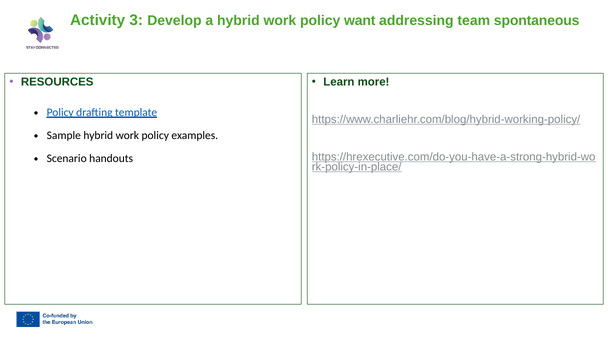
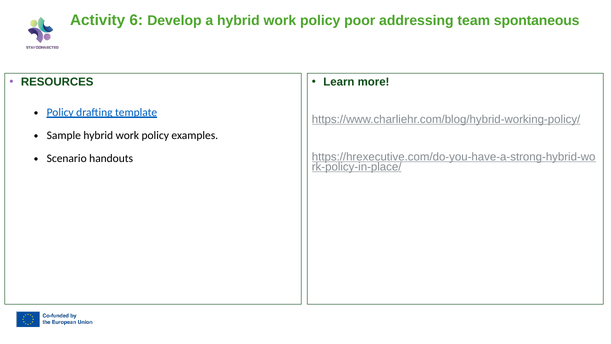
3: 3 -> 6
want: want -> poor
